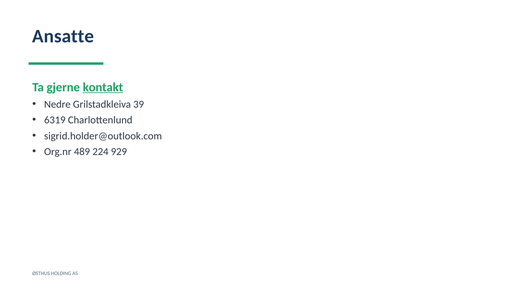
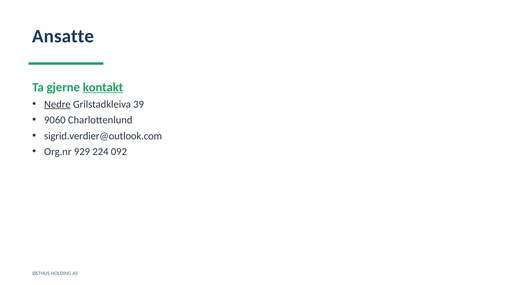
Nedre underline: none -> present
6319: 6319 -> 9060
sigrid.holder@outlook.com: sigrid.holder@outlook.com -> sigrid.verdier@outlook.com
489: 489 -> 929
929: 929 -> 092
